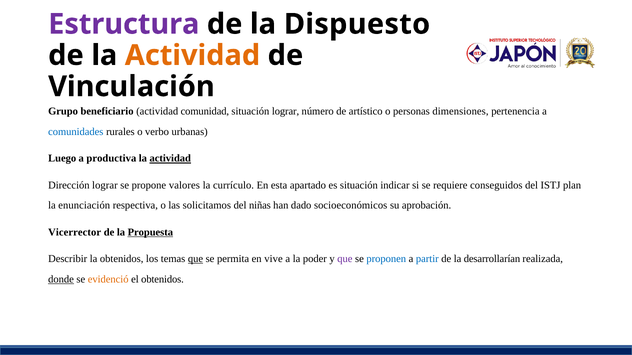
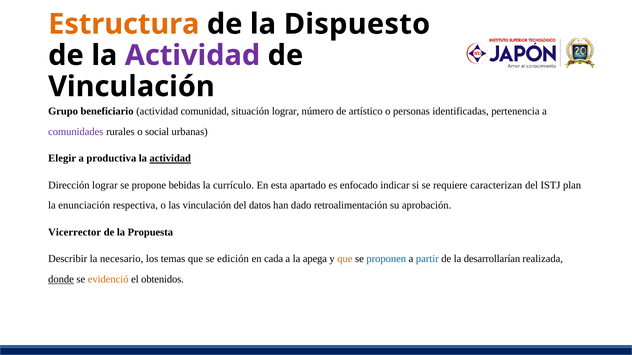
Estructura colour: purple -> orange
Actividad at (192, 55) colour: orange -> purple
dimensiones: dimensiones -> identificadas
comunidades colour: blue -> purple
verbo: verbo -> social
Luego: Luego -> Elegir
valores: valores -> bebidas
es situación: situación -> enfocado
conseguidos: conseguidos -> caracterizan
las solicitamos: solicitamos -> vinculación
niñas: niñas -> datos
socioeconómicos: socioeconómicos -> retroalimentación
Propuesta underline: present -> none
la obtenidos: obtenidos -> necesario
que at (195, 259) underline: present -> none
permita: permita -> edición
vive: vive -> cada
poder: poder -> apega
que at (345, 259) colour: purple -> orange
